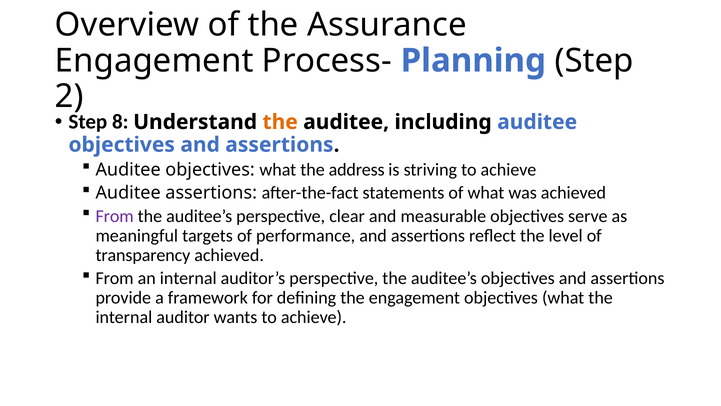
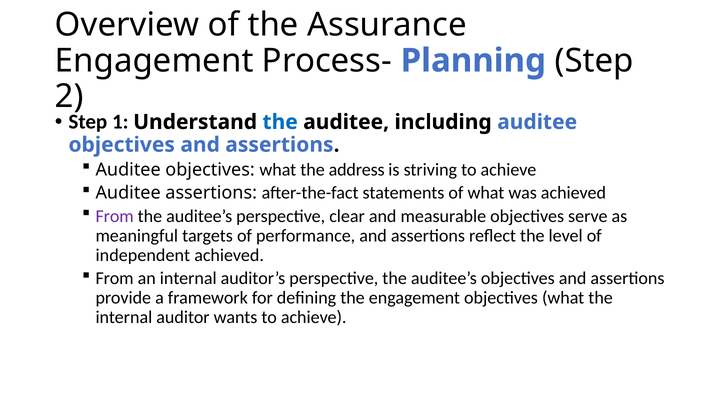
8: 8 -> 1
the at (280, 122) colour: orange -> blue
transparency: transparency -> independent
